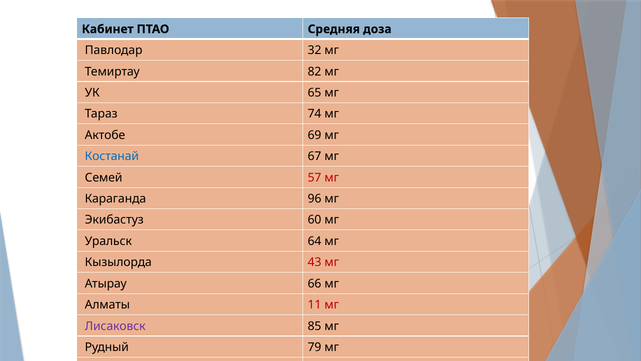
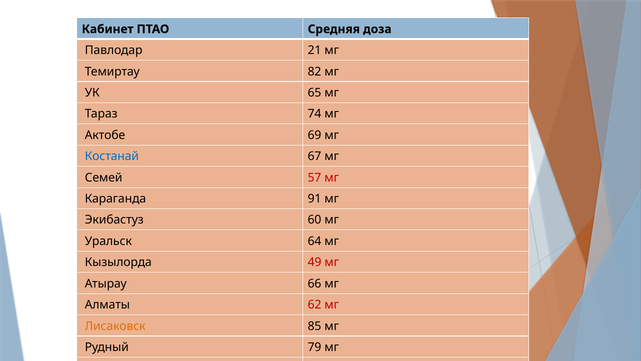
32: 32 -> 21
96: 96 -> 91
43: 43 -> 49
11: 11 -> 62
Лисаковск colour: purple -> orange
